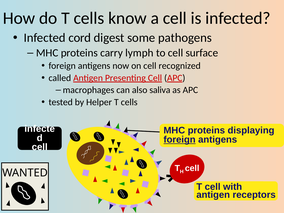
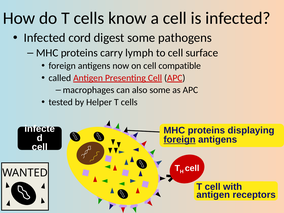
recognized: recognized -> compatible
also saliva: saliva -> some
